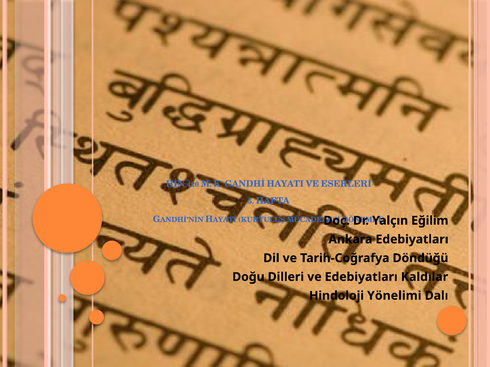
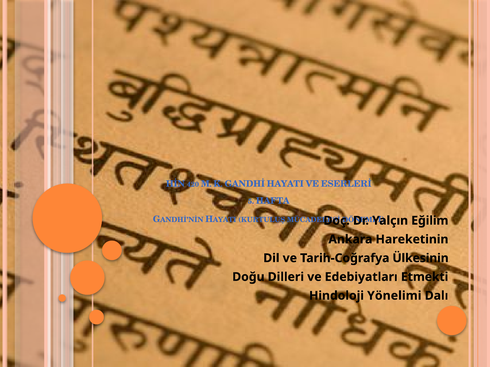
Ankara Edebiyatları: Edebiyatları -> Hareketinin
Döndüğü: Döndüğü -> Ülkesinin
Kaldılar: Kaldılar -> Etmekti
